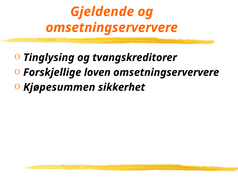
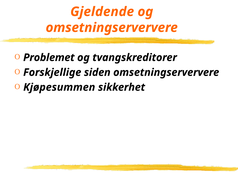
Tinglysing: Tinglysing -> Problemet
loven: loven -> siden
